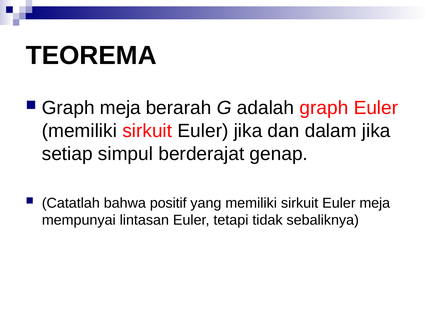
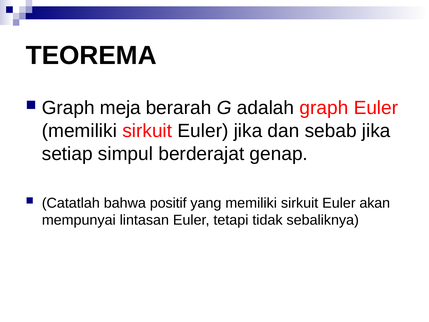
dalam: dalam -> sebab
Euler meja: meja -> akan
